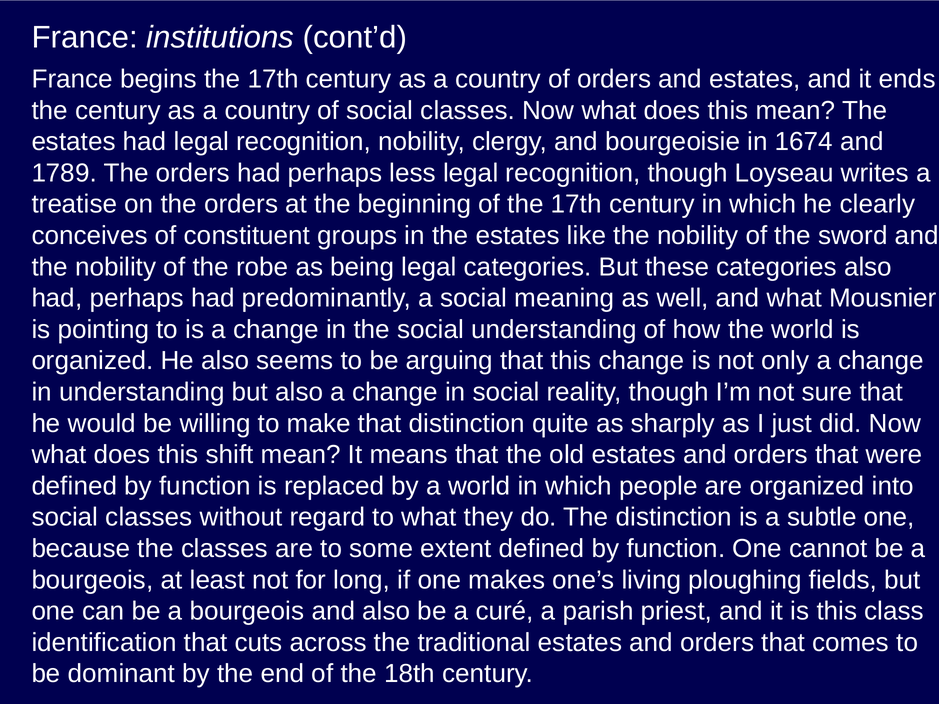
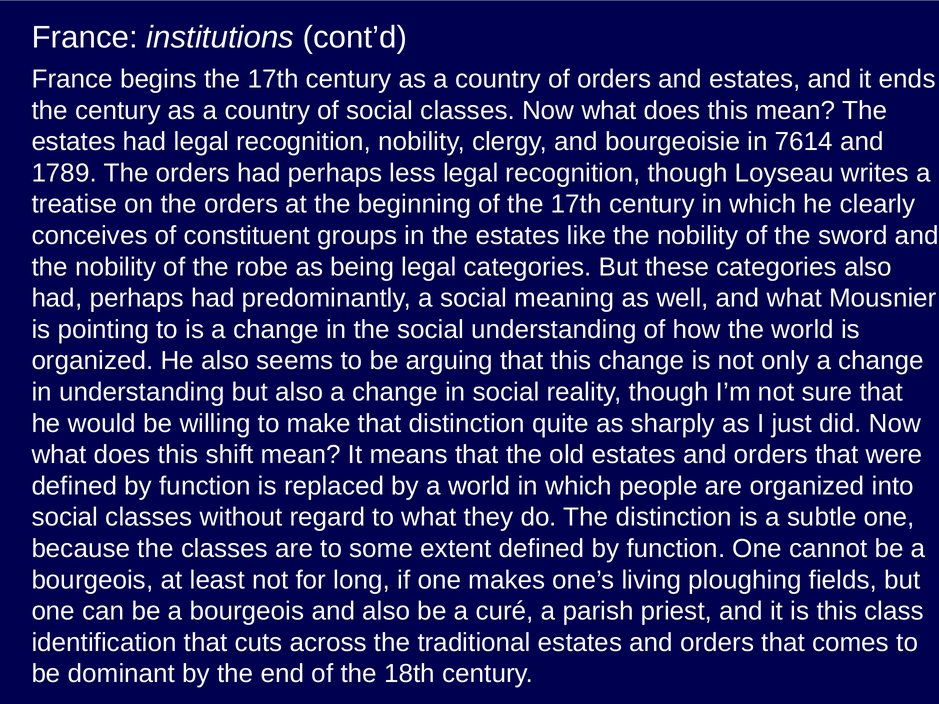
1674: 1674 -> 7614
